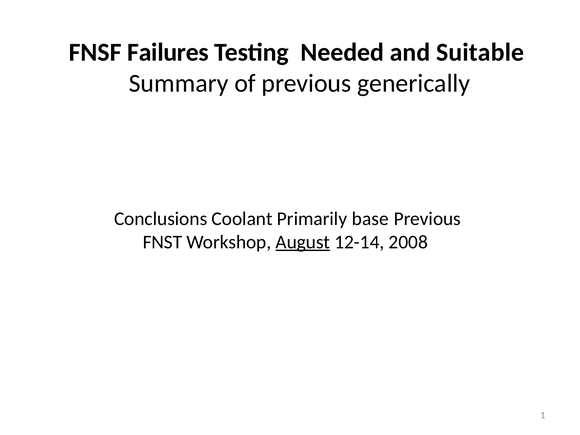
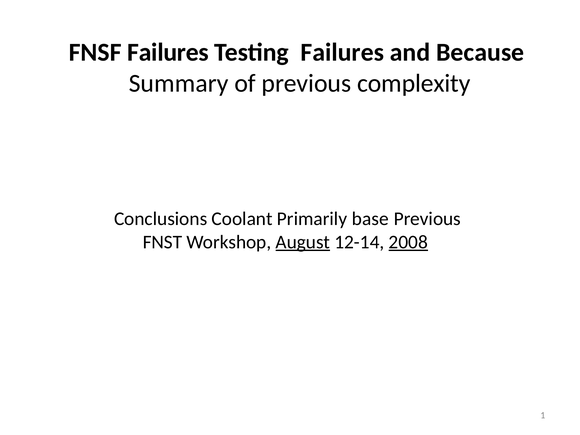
Testing Needed: Needed -> Failures
Suitable: Suitable -> Because
generically: generically -> complexity
2008 underline: none -> present
